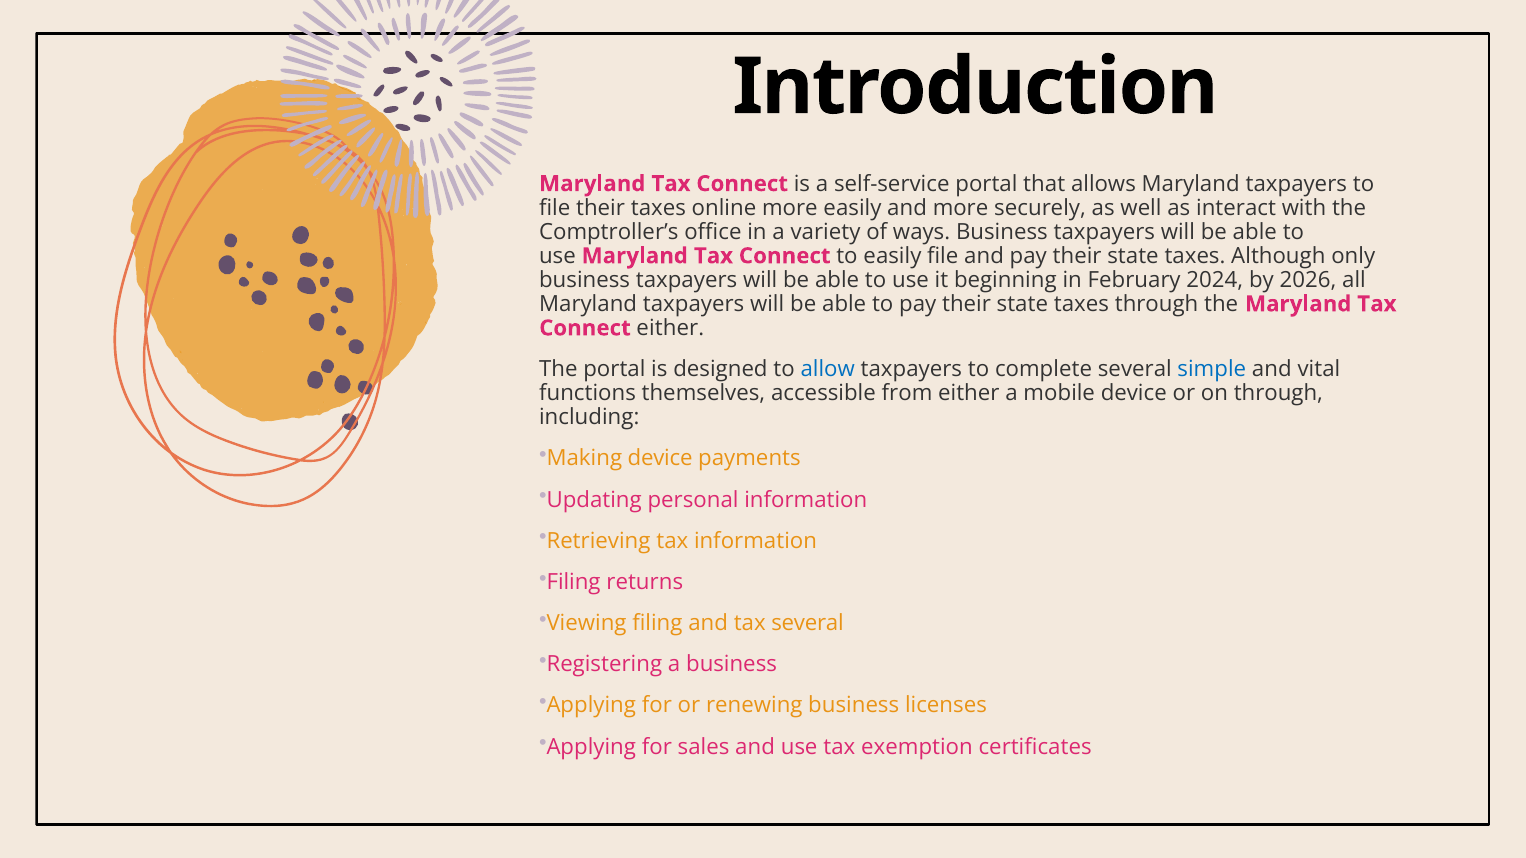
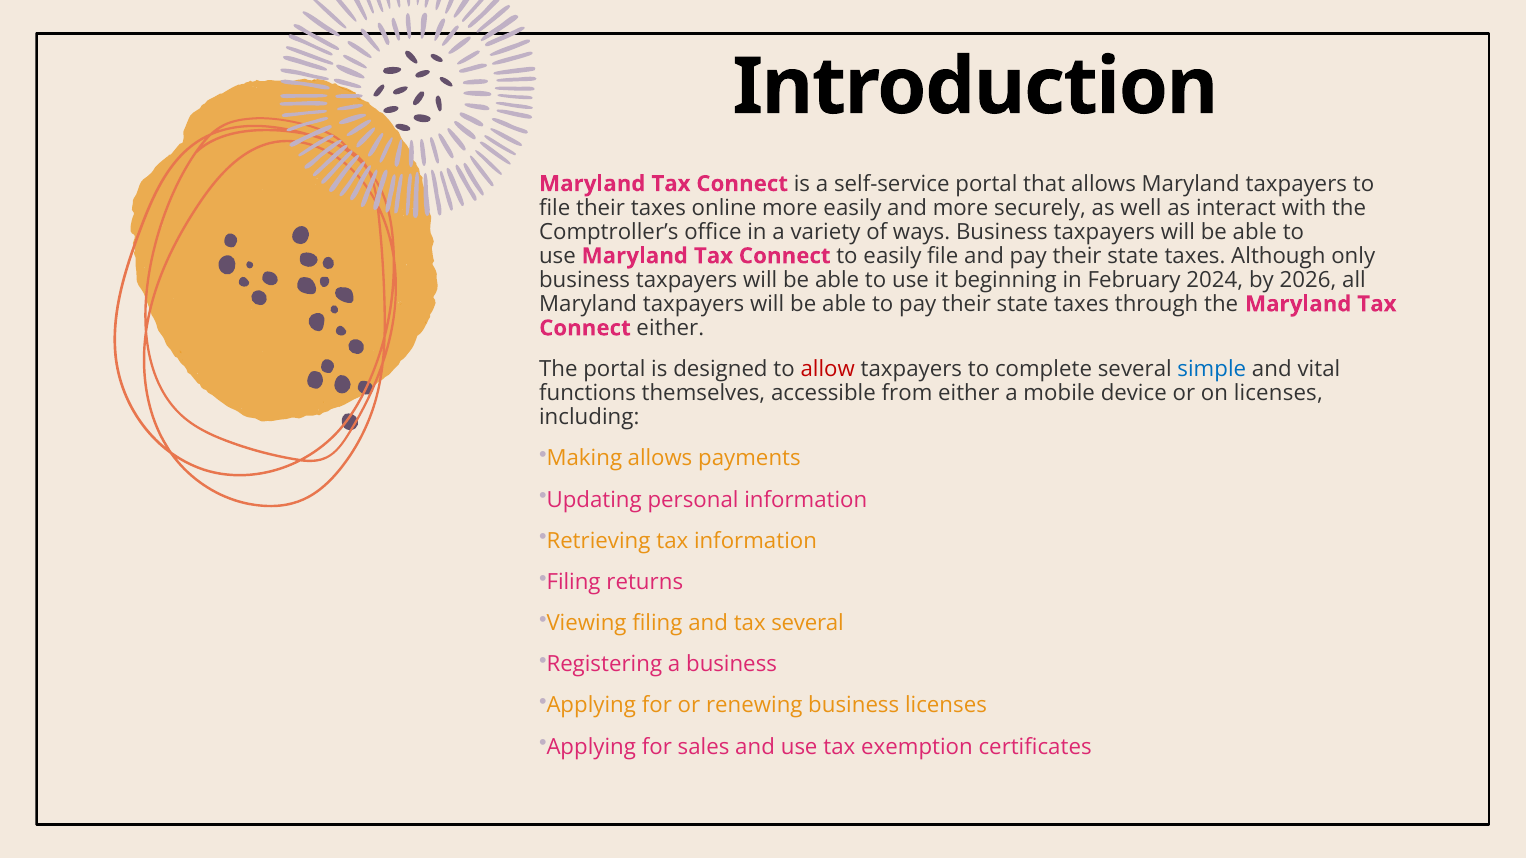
allow colour: blue -> red
on through: through -> licenses
Making device: device -> allows
